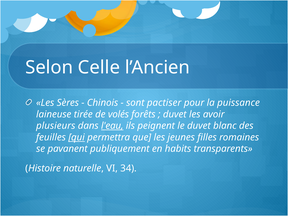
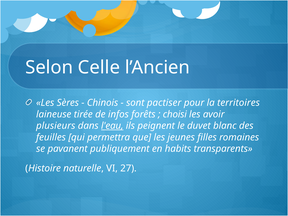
puissance: puissance -> territoires
volés: volés -> infos
duvet at (175, 114): duvet -> choisi
qui underline: present -> none
34: 34 -> 27
